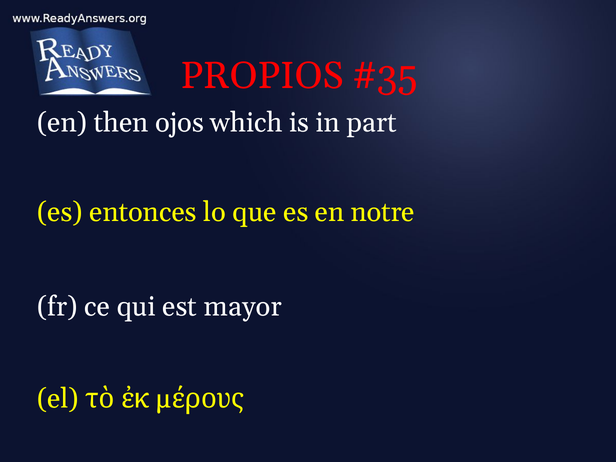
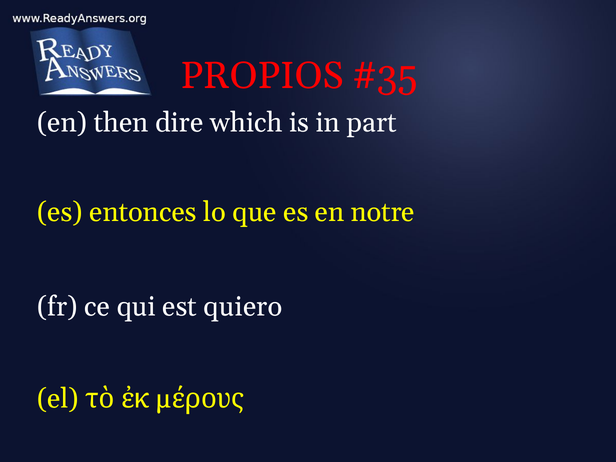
ojos: ojos -> dire
mayor: mayor -> quiero
